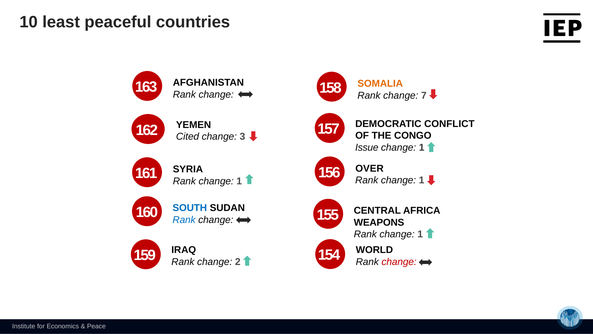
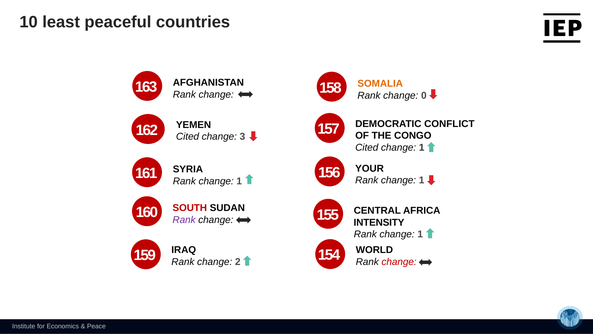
7: 7 -> 0
Issue at (367, 147): Issue -> Cited
OVER: OVER -> YOUR
SOUTH colour: blue -> red
Rank at (184, 220) colour: blue -> purple
WEAPONS: WEAPONS -> INTENSITY
